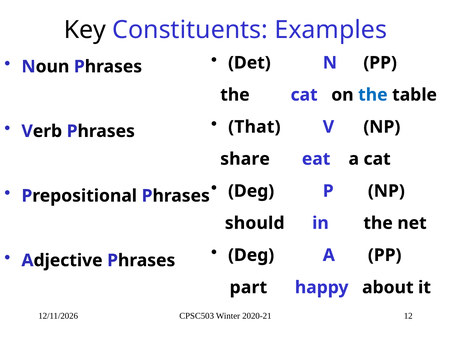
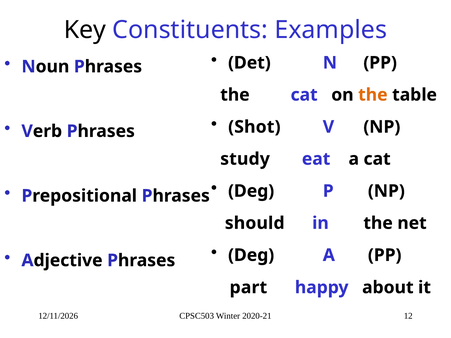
the at (373, 95) colour: blue -> orange
That: That -> Shot
share: share -> study
